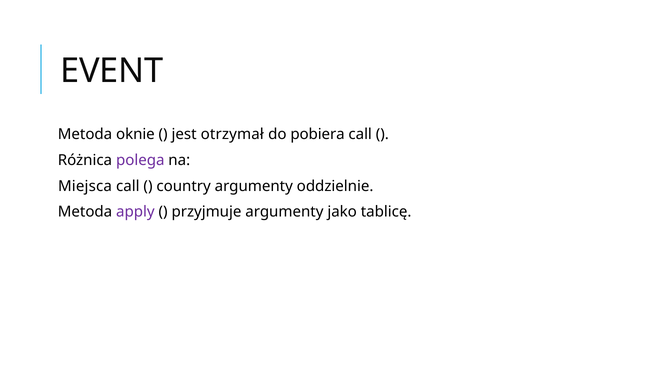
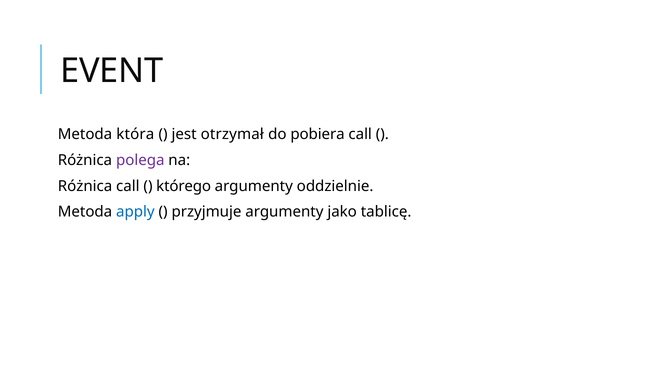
oknie: oknie -> która
Miejsca at (85, 186): Miejsca -> Różnica
country: country -> którego
apply colour: purple -> blue
